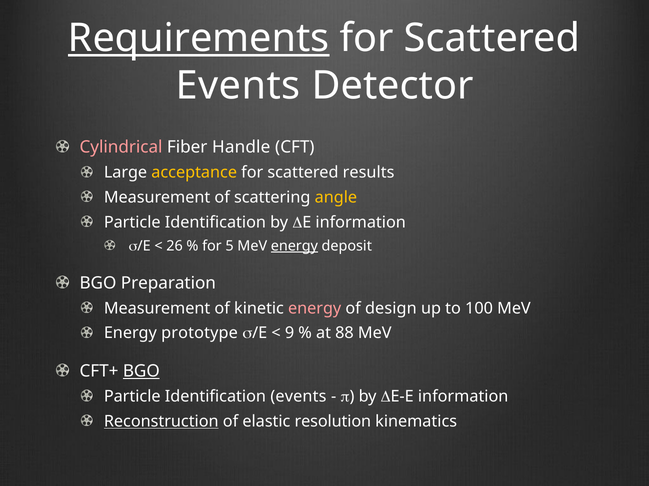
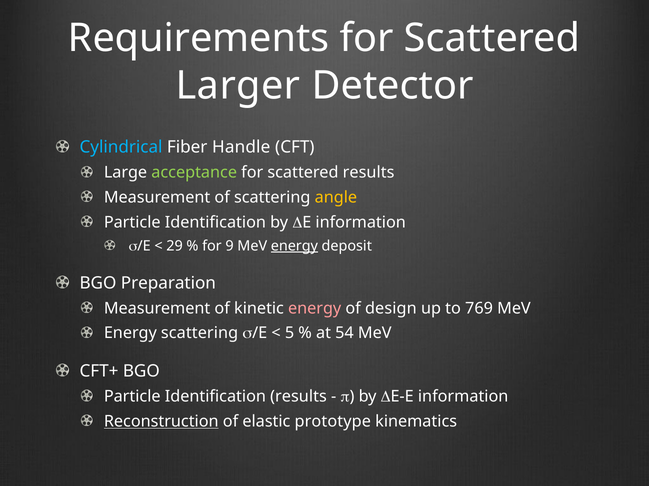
Requirements underline: present -> none
Events at (238, 86): Events -> Larger
Cylindrical colour: pink -> light blue
acceptance colour: yellow -> light green
26: 26 -> 29
5: 5 -> 9
100: 100 -> 769
Energy prototype: prototype -> scattering
9: 9 -> 5
88: 88 -> 54
BGO at (141, 372) underline: present -> none
Identification events: events -> results
resolution: resolution -> prototype
